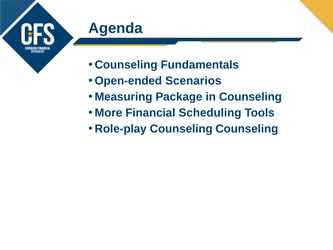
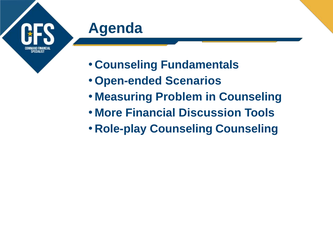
Package: Package -> Problem
Scheduling: Scheduling -> Discussion
